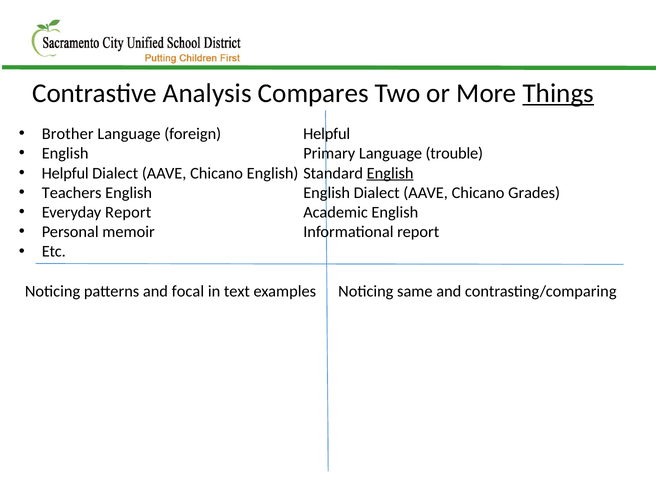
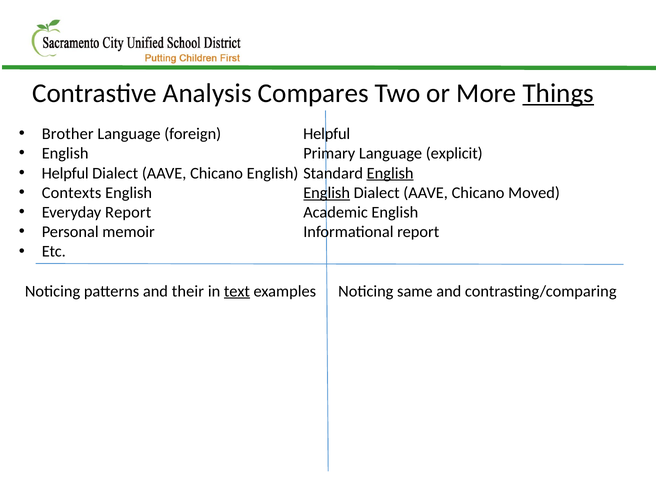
trouble: trouble -> explicit
Teachers: Teachers -> Contexts
English at (327, 193) underline: none -> present
Grades: Grades -> Moved
focal: focal -> their
text underline: none -> present
